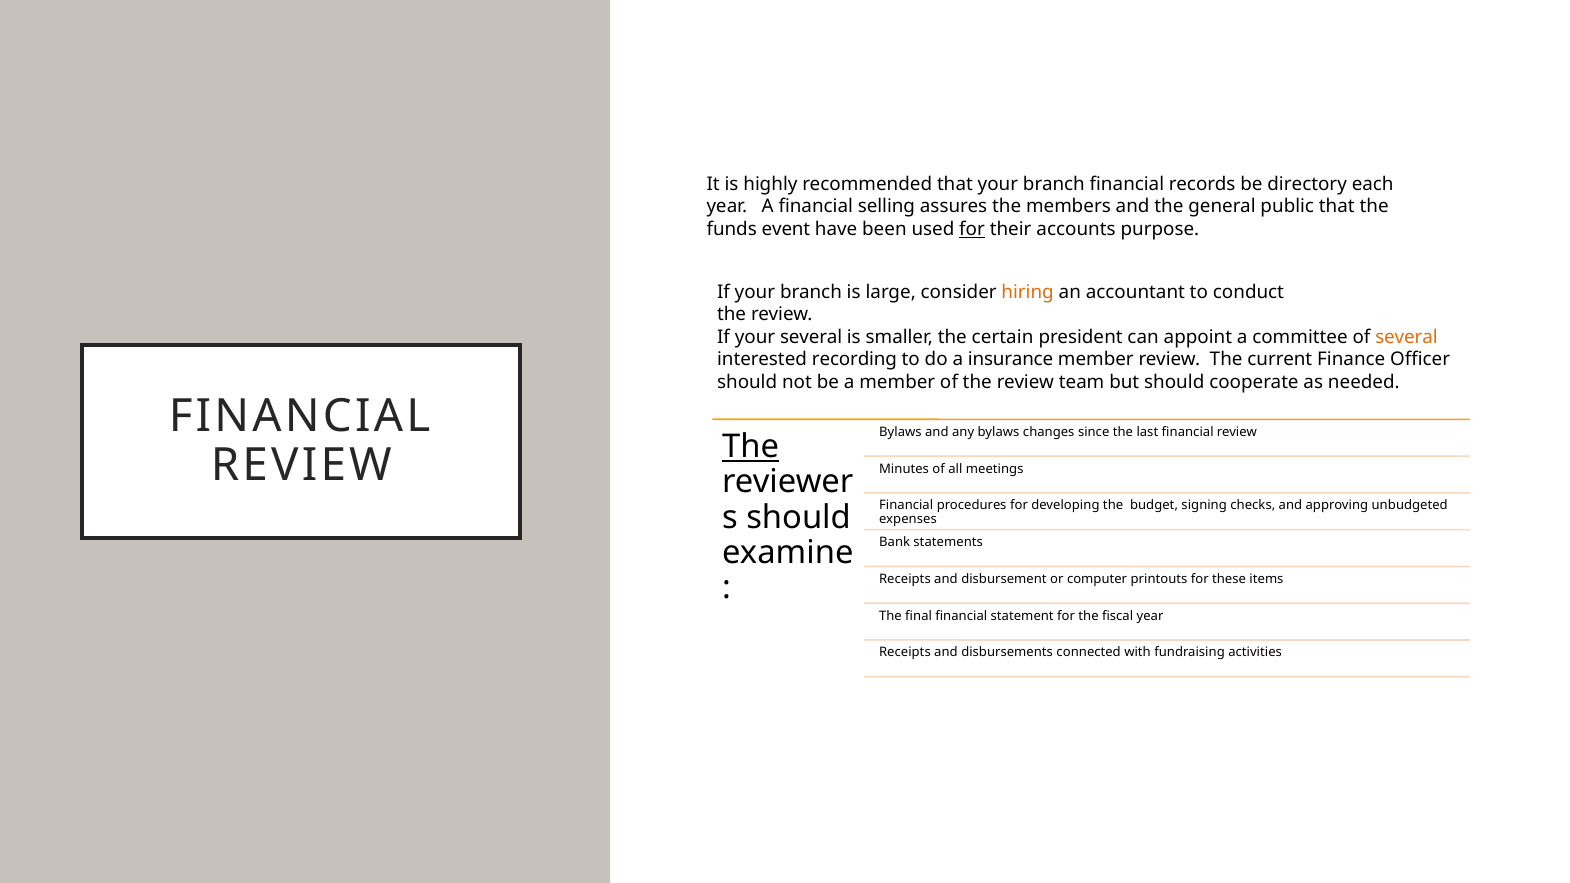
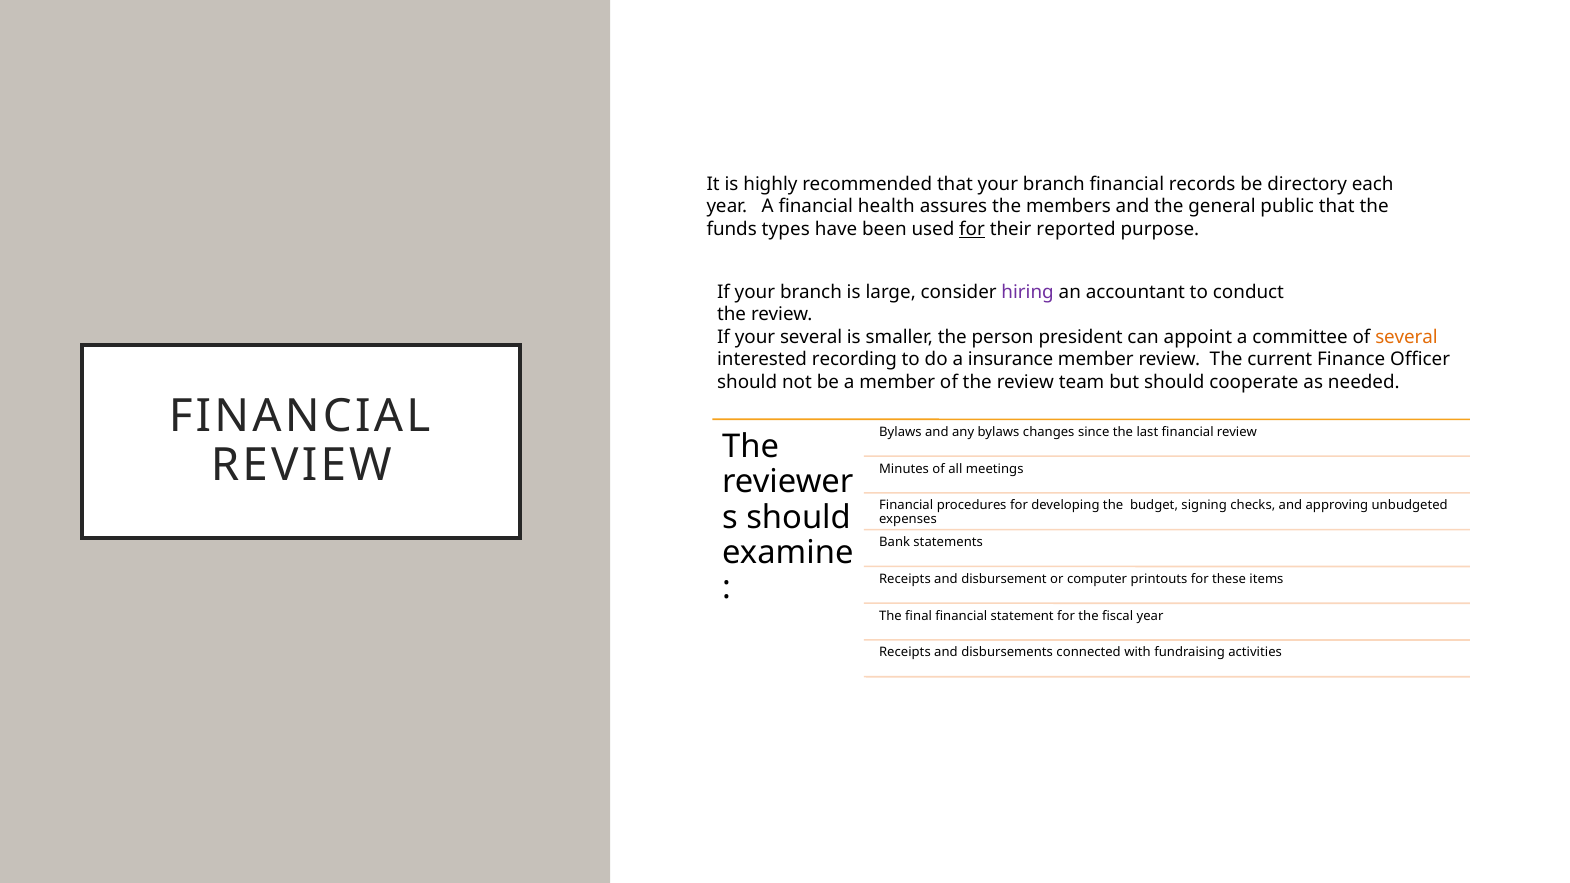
selling: selling -> health
event: event -> types
accounts: accounts -> reported
hiring colour: orange -> purple
certain: certain -> person
The at (751, 447) underline: present -> none
